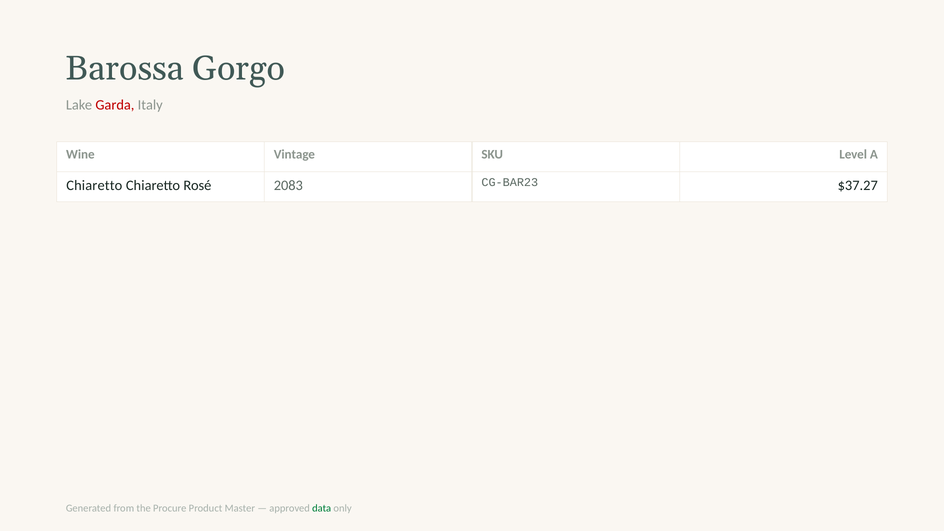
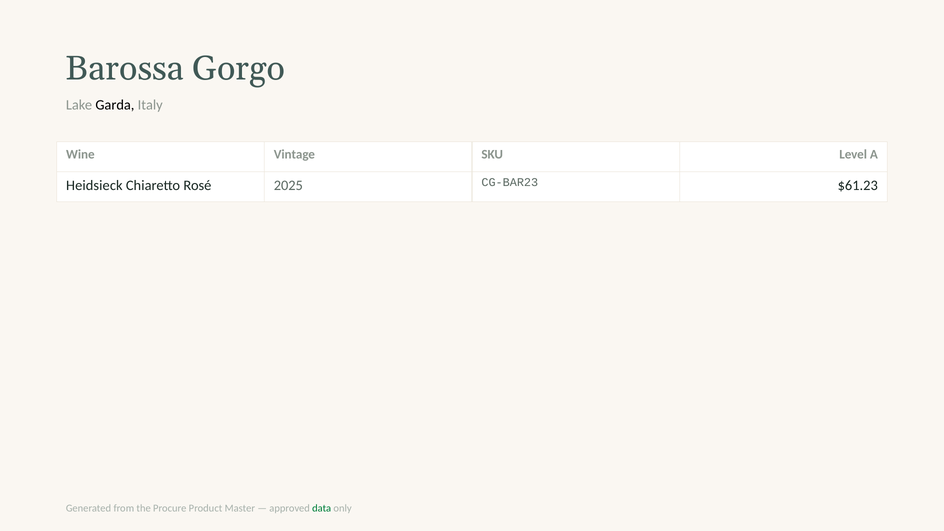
Garda colour: red -> black
Chiaretto at (94, 186): Chiaretto -> Heidsieck
2083: 2083 -> 2025
$37.27: $37.27 -> $61.23
